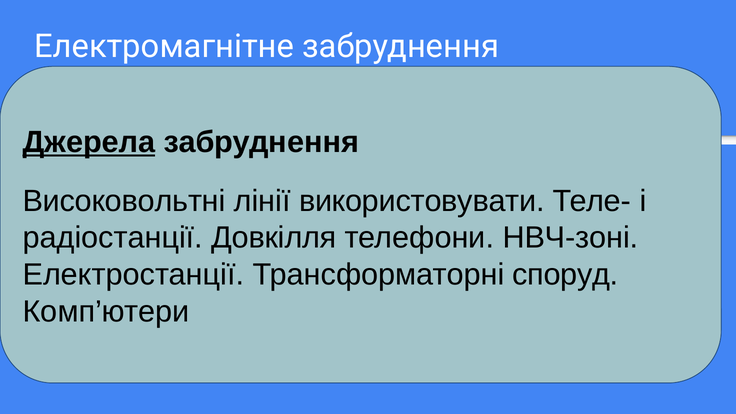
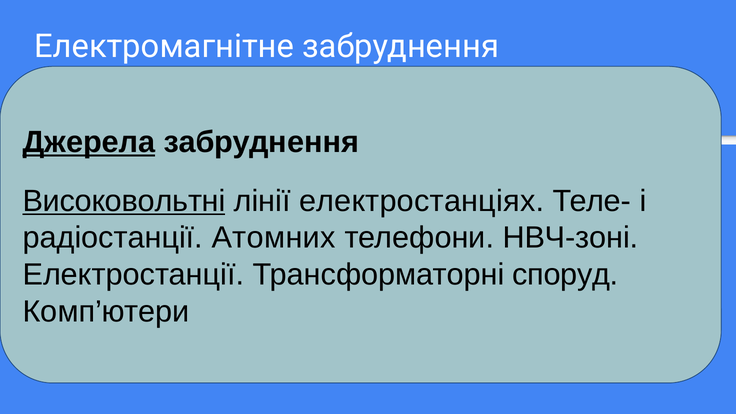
Високовольтні underline: none -> present
використовувати: використовувати -> електростанціях
Довкілля: Довкілля -> Атомних
